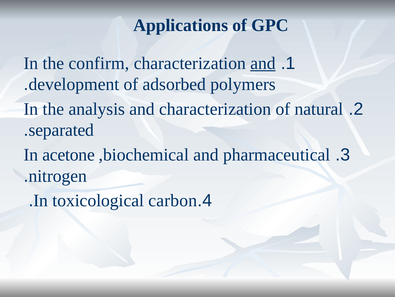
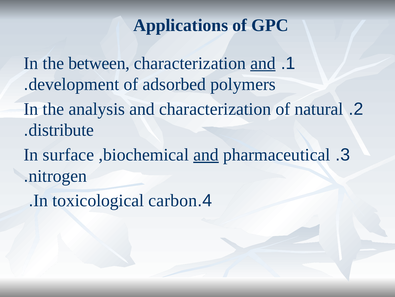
confirm: confirm -> between
separated: separated -> distribute
acetone: acetone -> surface
and at (206, 154) underline: none -> present
